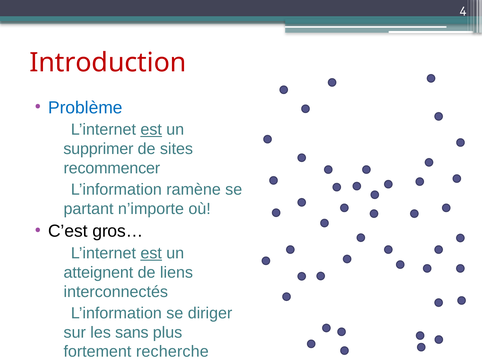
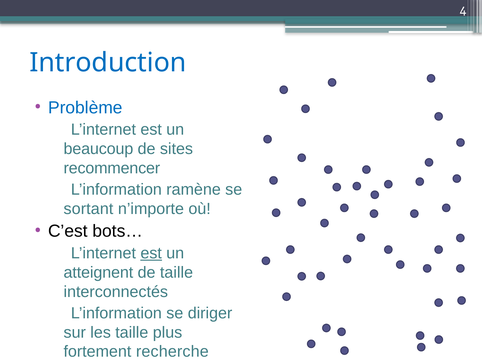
Introduction colour: red -> blue
est at (151, 129) underline: present -> none
supprimer: supprimer -> beaucoup
partant: partant -> sortant
gros…: gros… -> bots…
de liens: liens -> taille
les sans: sans -> taille
